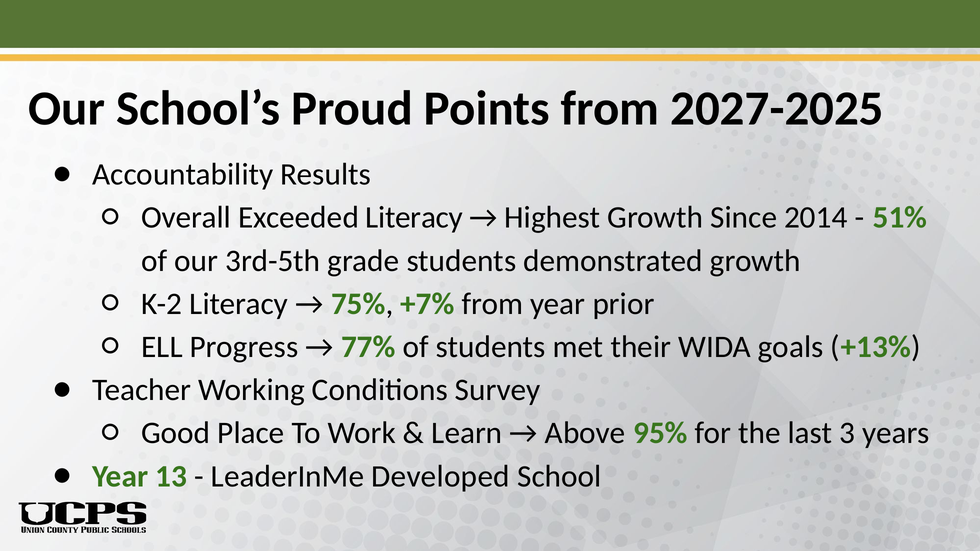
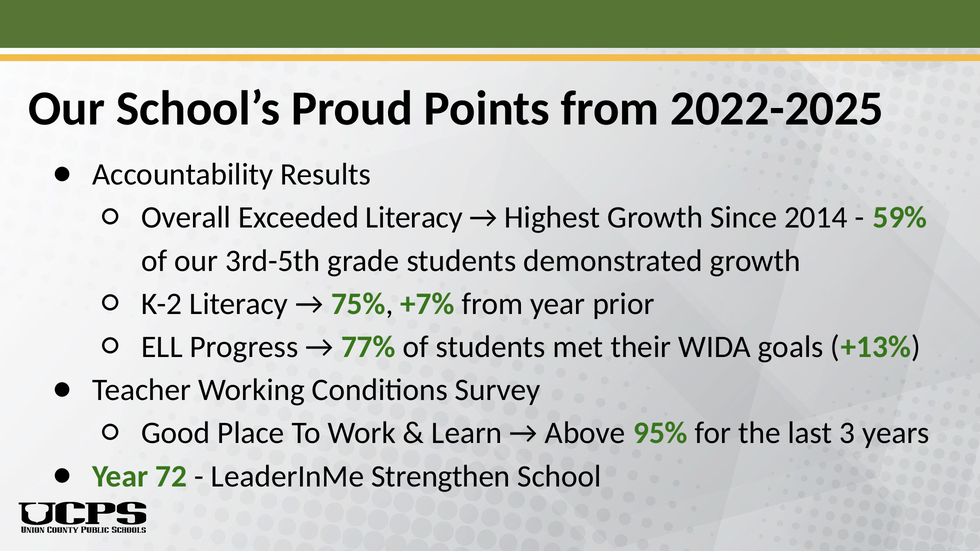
2027-2025: 2027-2025 -> 2022-2025
51%: 51% -> 59%
13: 13 -> 72
Developed: Developed -> Strengthen
